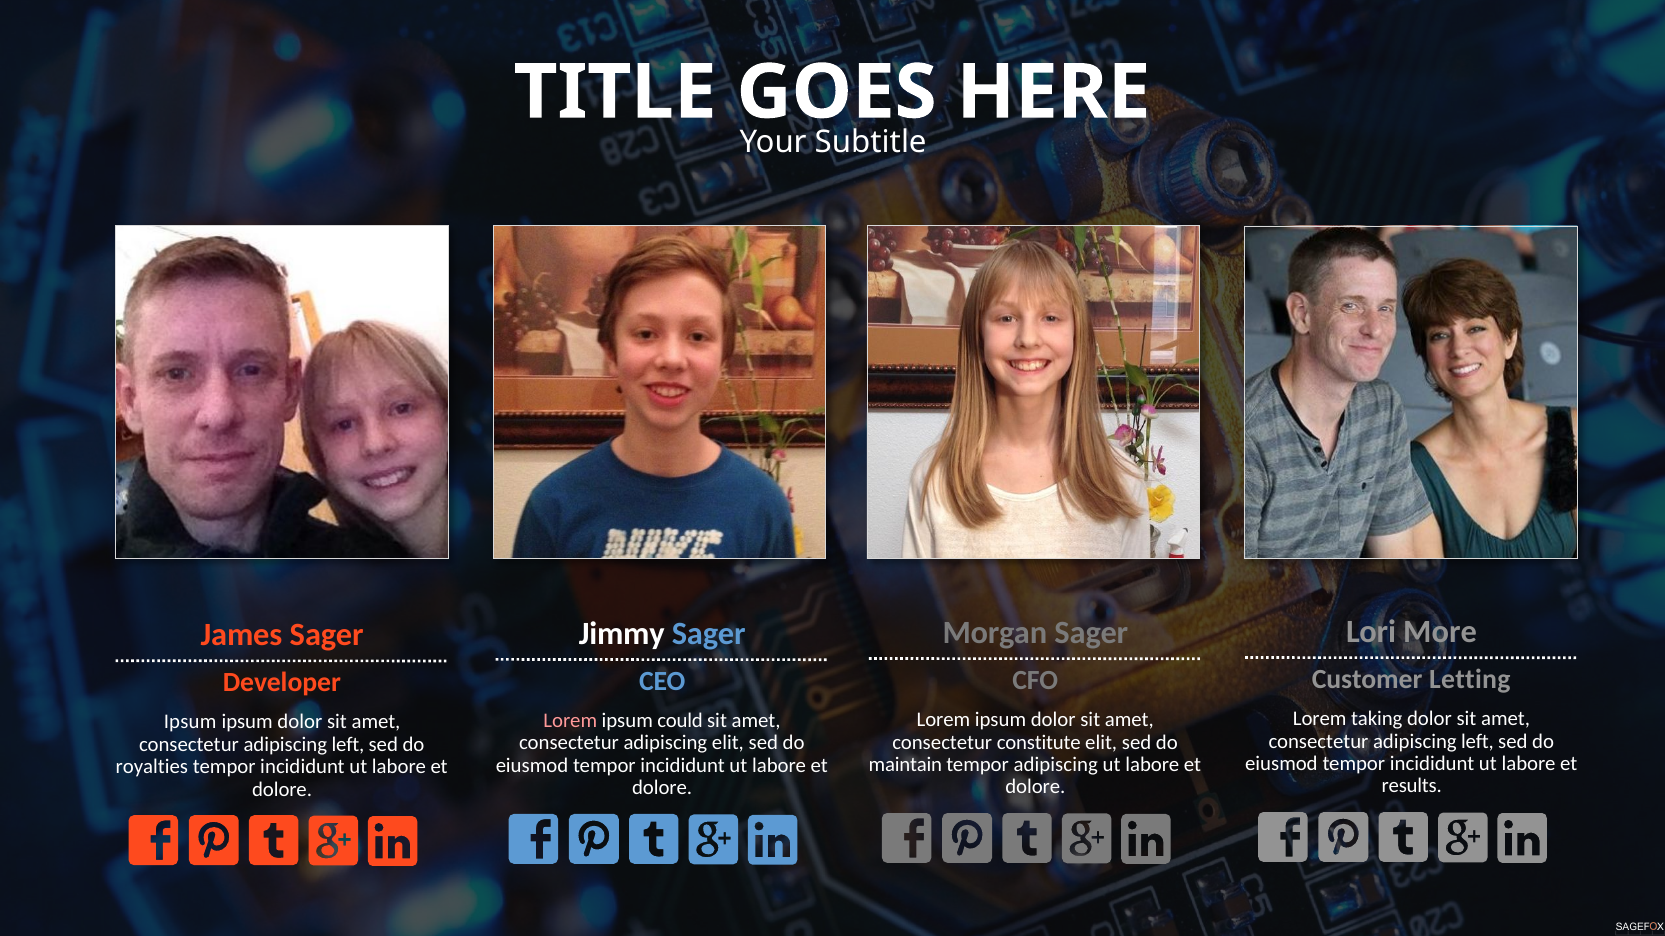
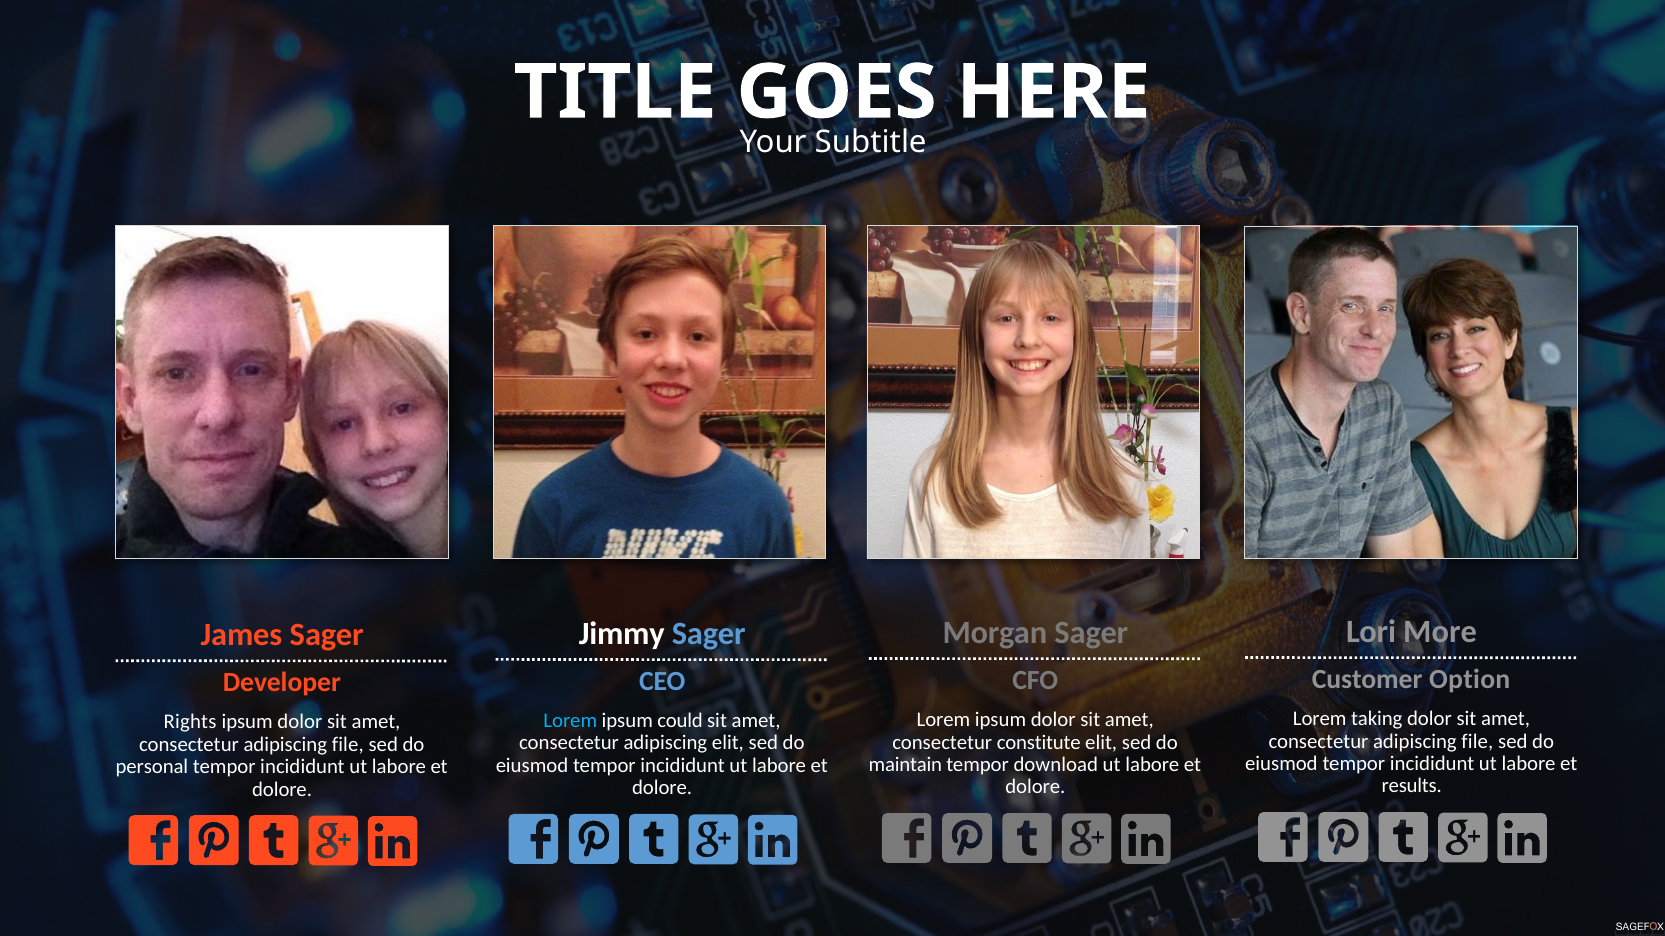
Letting: Letting -> Option
Lorem at (570, 721) colour: pink -> light blue
Ipsum at (190, 722): Ipsum -> Rights
left at (1478, 742): left -> file
left at (348, 745): left -> file
tempor adipiscing: adipiscing -> download
royalties: royalties -> personal
